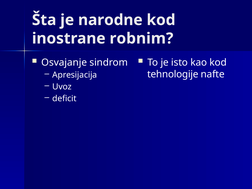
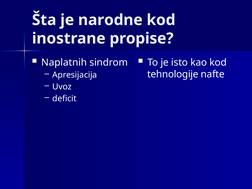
robnim: robnim -> propise
Osvajanje: Osvajanje -> Naplatnih
